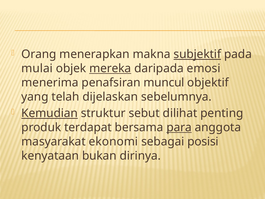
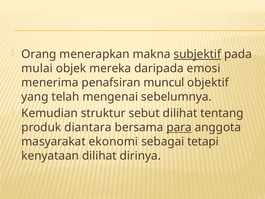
mereka underline: present -> none
dijelaskan: dijelaskan -> mengenai
Kemudian underline: present -> none
penting: penting -> tentang
terdapat: terdapat -> diantara
posisi: posisi -> tetapi
kenyataan bukan: bukan -> dilihat
